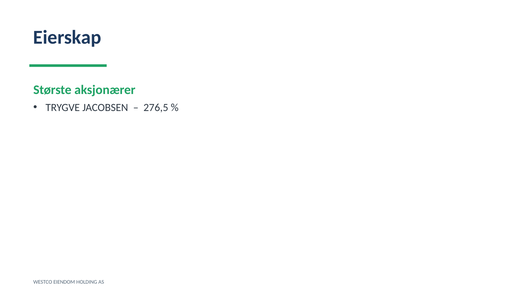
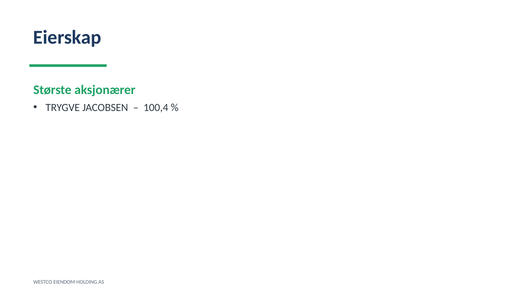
276,5: 276,5 -> 100,4
